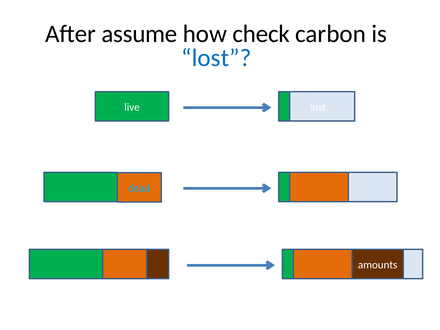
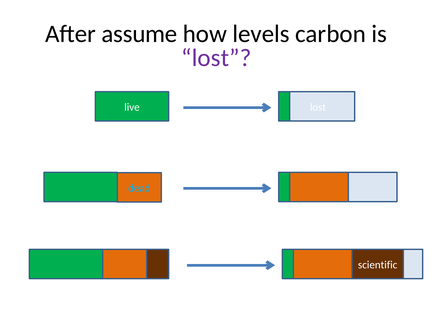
check: check -> levels
lost at (216, 58) colour: blue -> purple
amounts: amounts -> scientific
